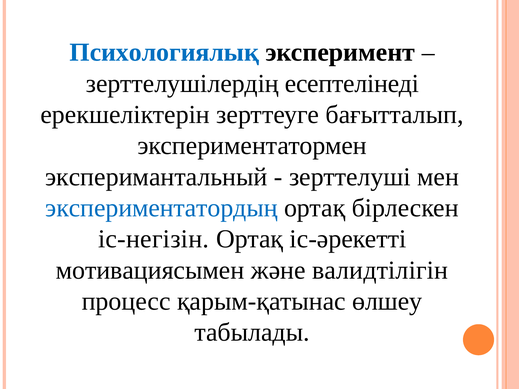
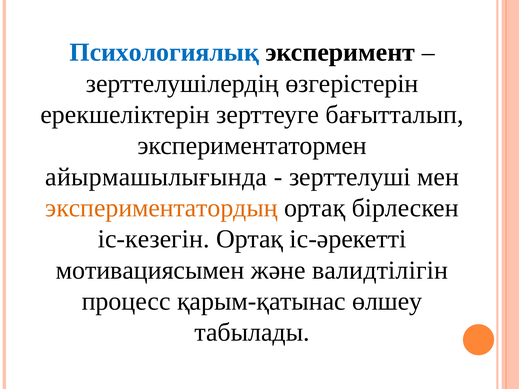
есептелінеді: есептелінеді -> өзгерістерін
эксперимантальный: эксперимантальный -> айырмашылығында
экспериментатордың colour: blue -> orange
іс-негізін: іс-негізін -> іс-кезегін
